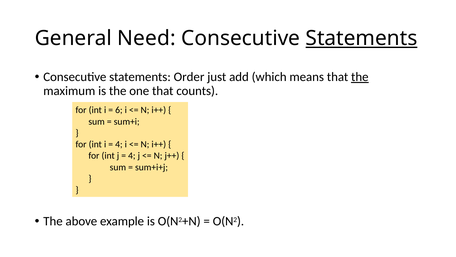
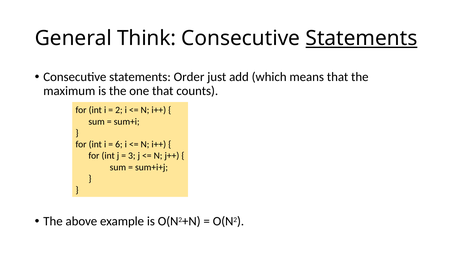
Need: Need -> Think
the at (360, 77) underline: present -> none
6: 6 -> 2
4 at (119, 144): 4 -> 6
4 at (132, 156): 4 -> 3
